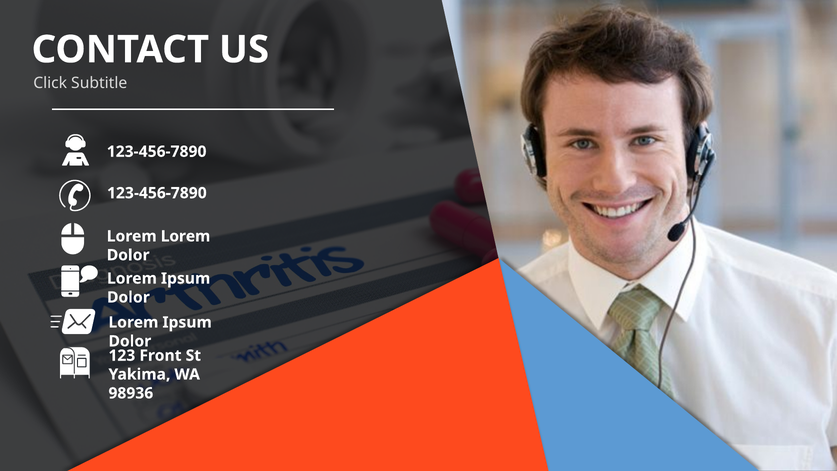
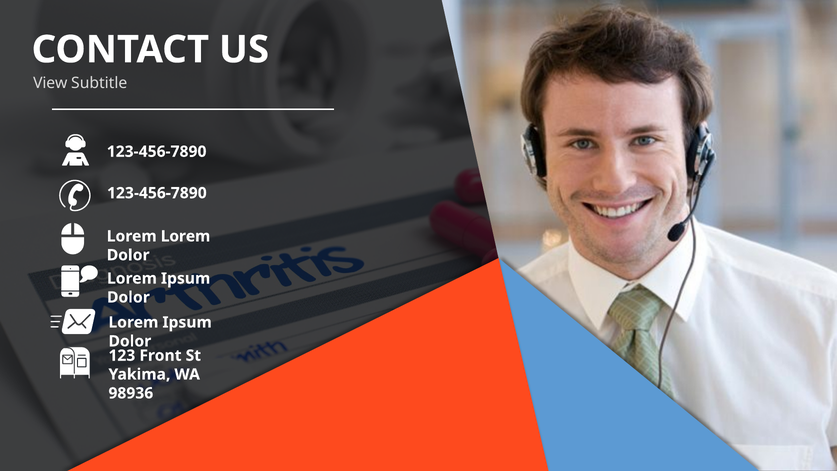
Click: Click -> View
